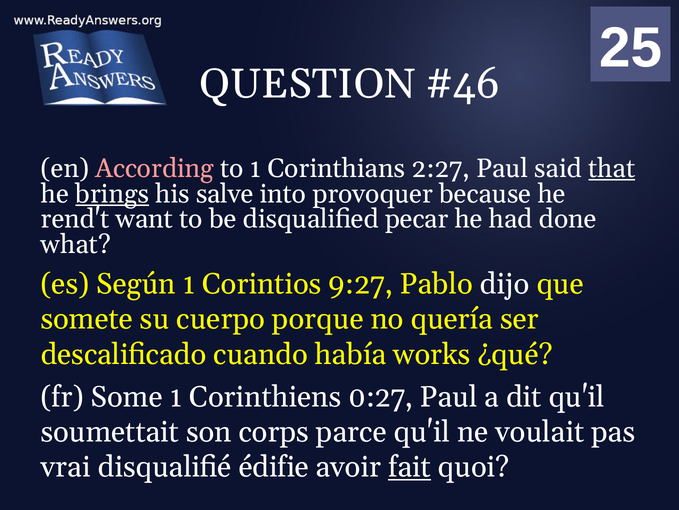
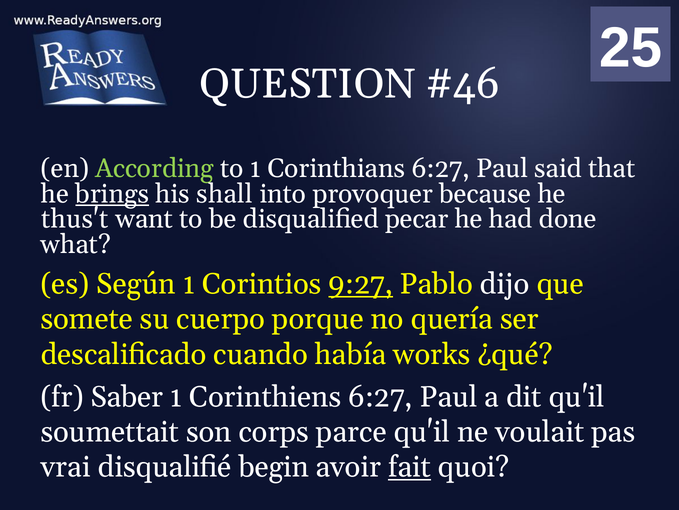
According colour: pink -> light green
Corinthians 2:27: 2:27 -> 6:27
that underline: present -> none
salve: salve -> shall
rend't: rend't -> thus't
9:27 underline: none -> present
Some: Some -> Saber
Corinthiens 0:27: 0:27 -> 6:27
édifie: édifie -> begin
